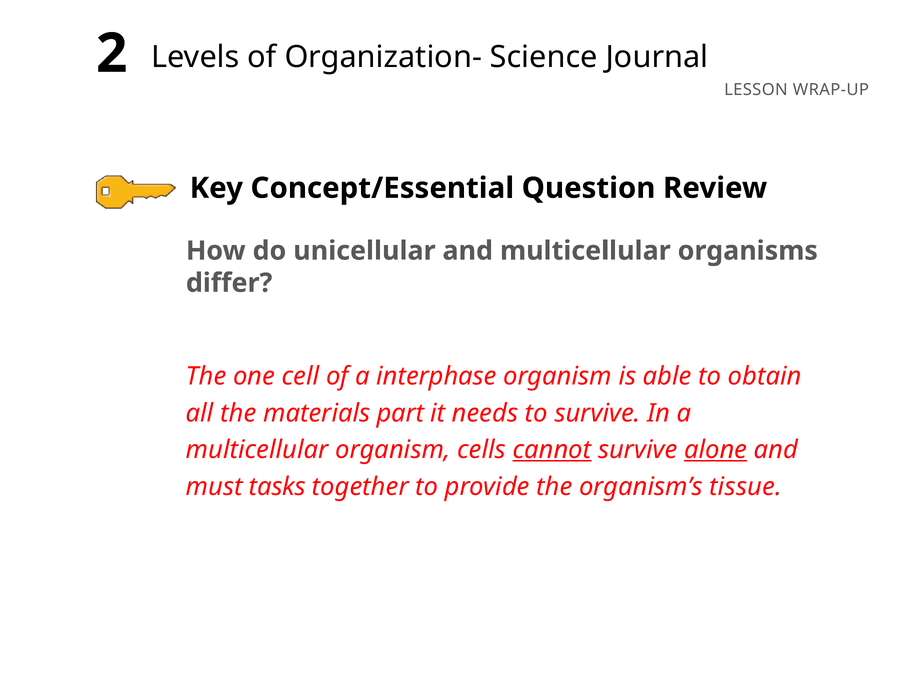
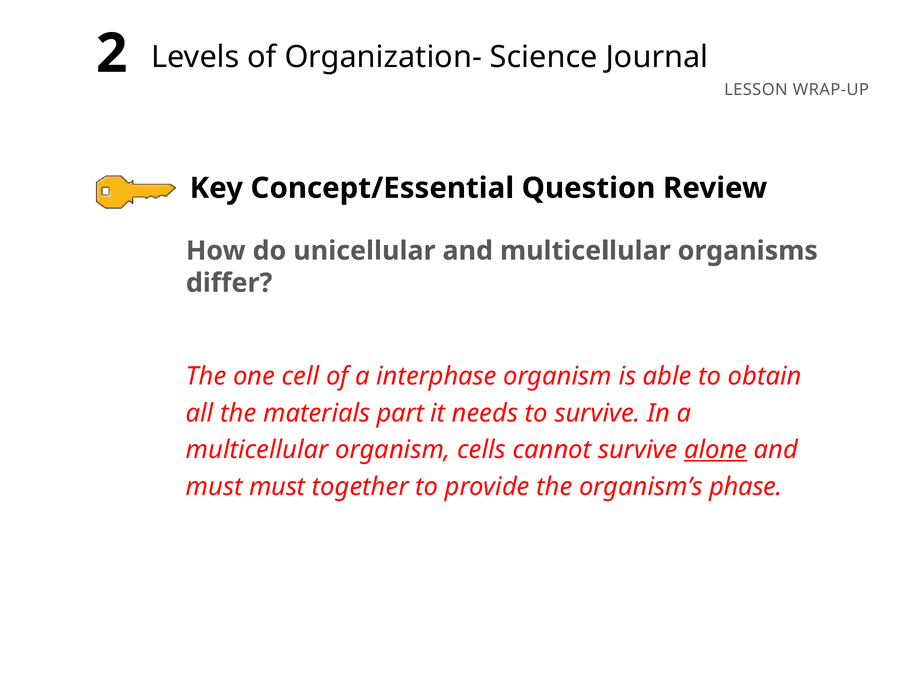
cannot underline: present -> none
must tasks: tasks -> must
tissue: tissue -> phase
